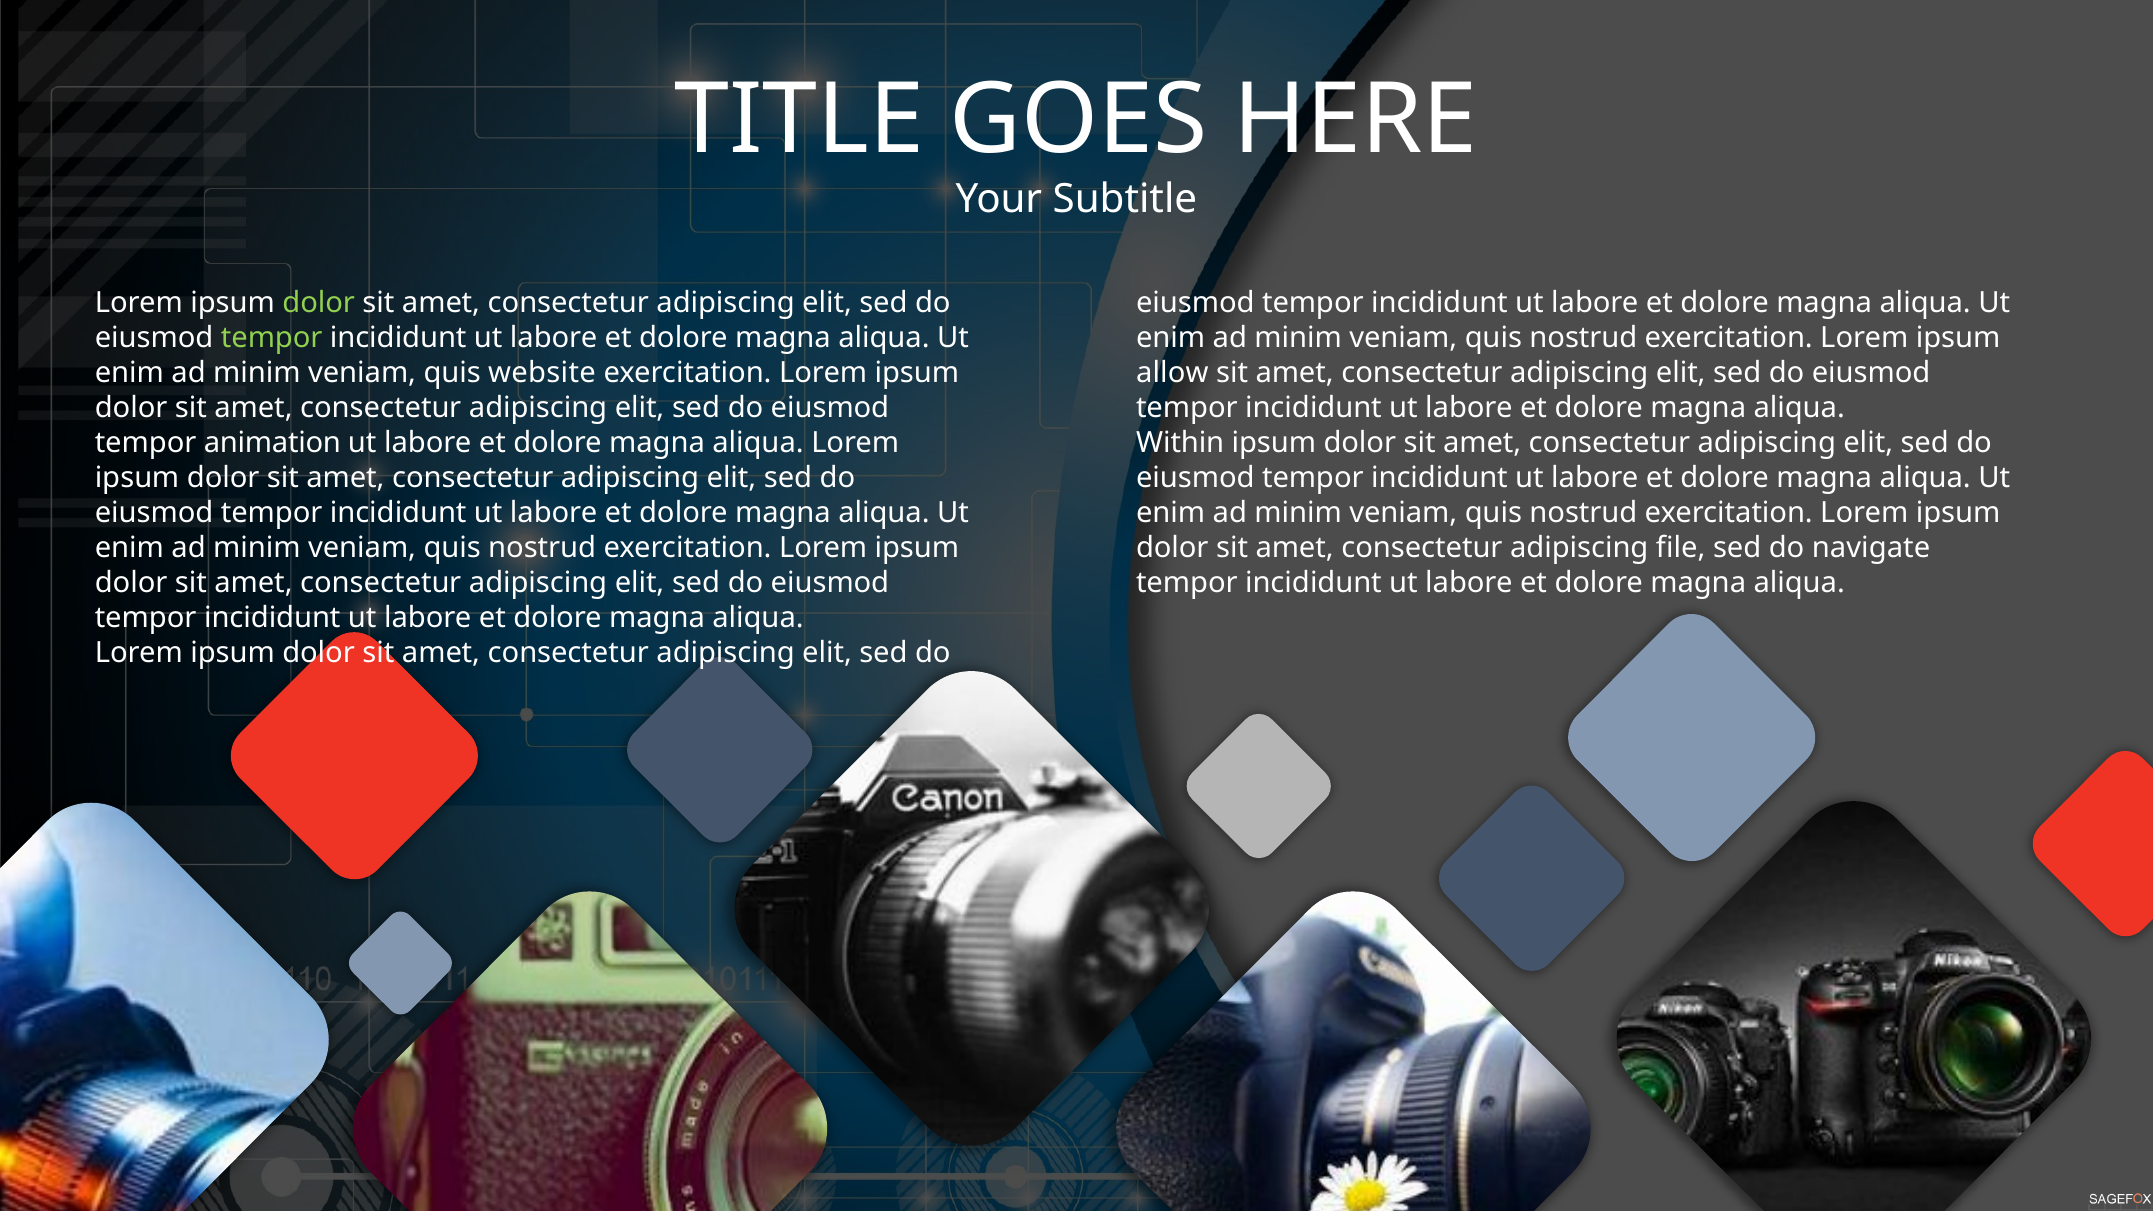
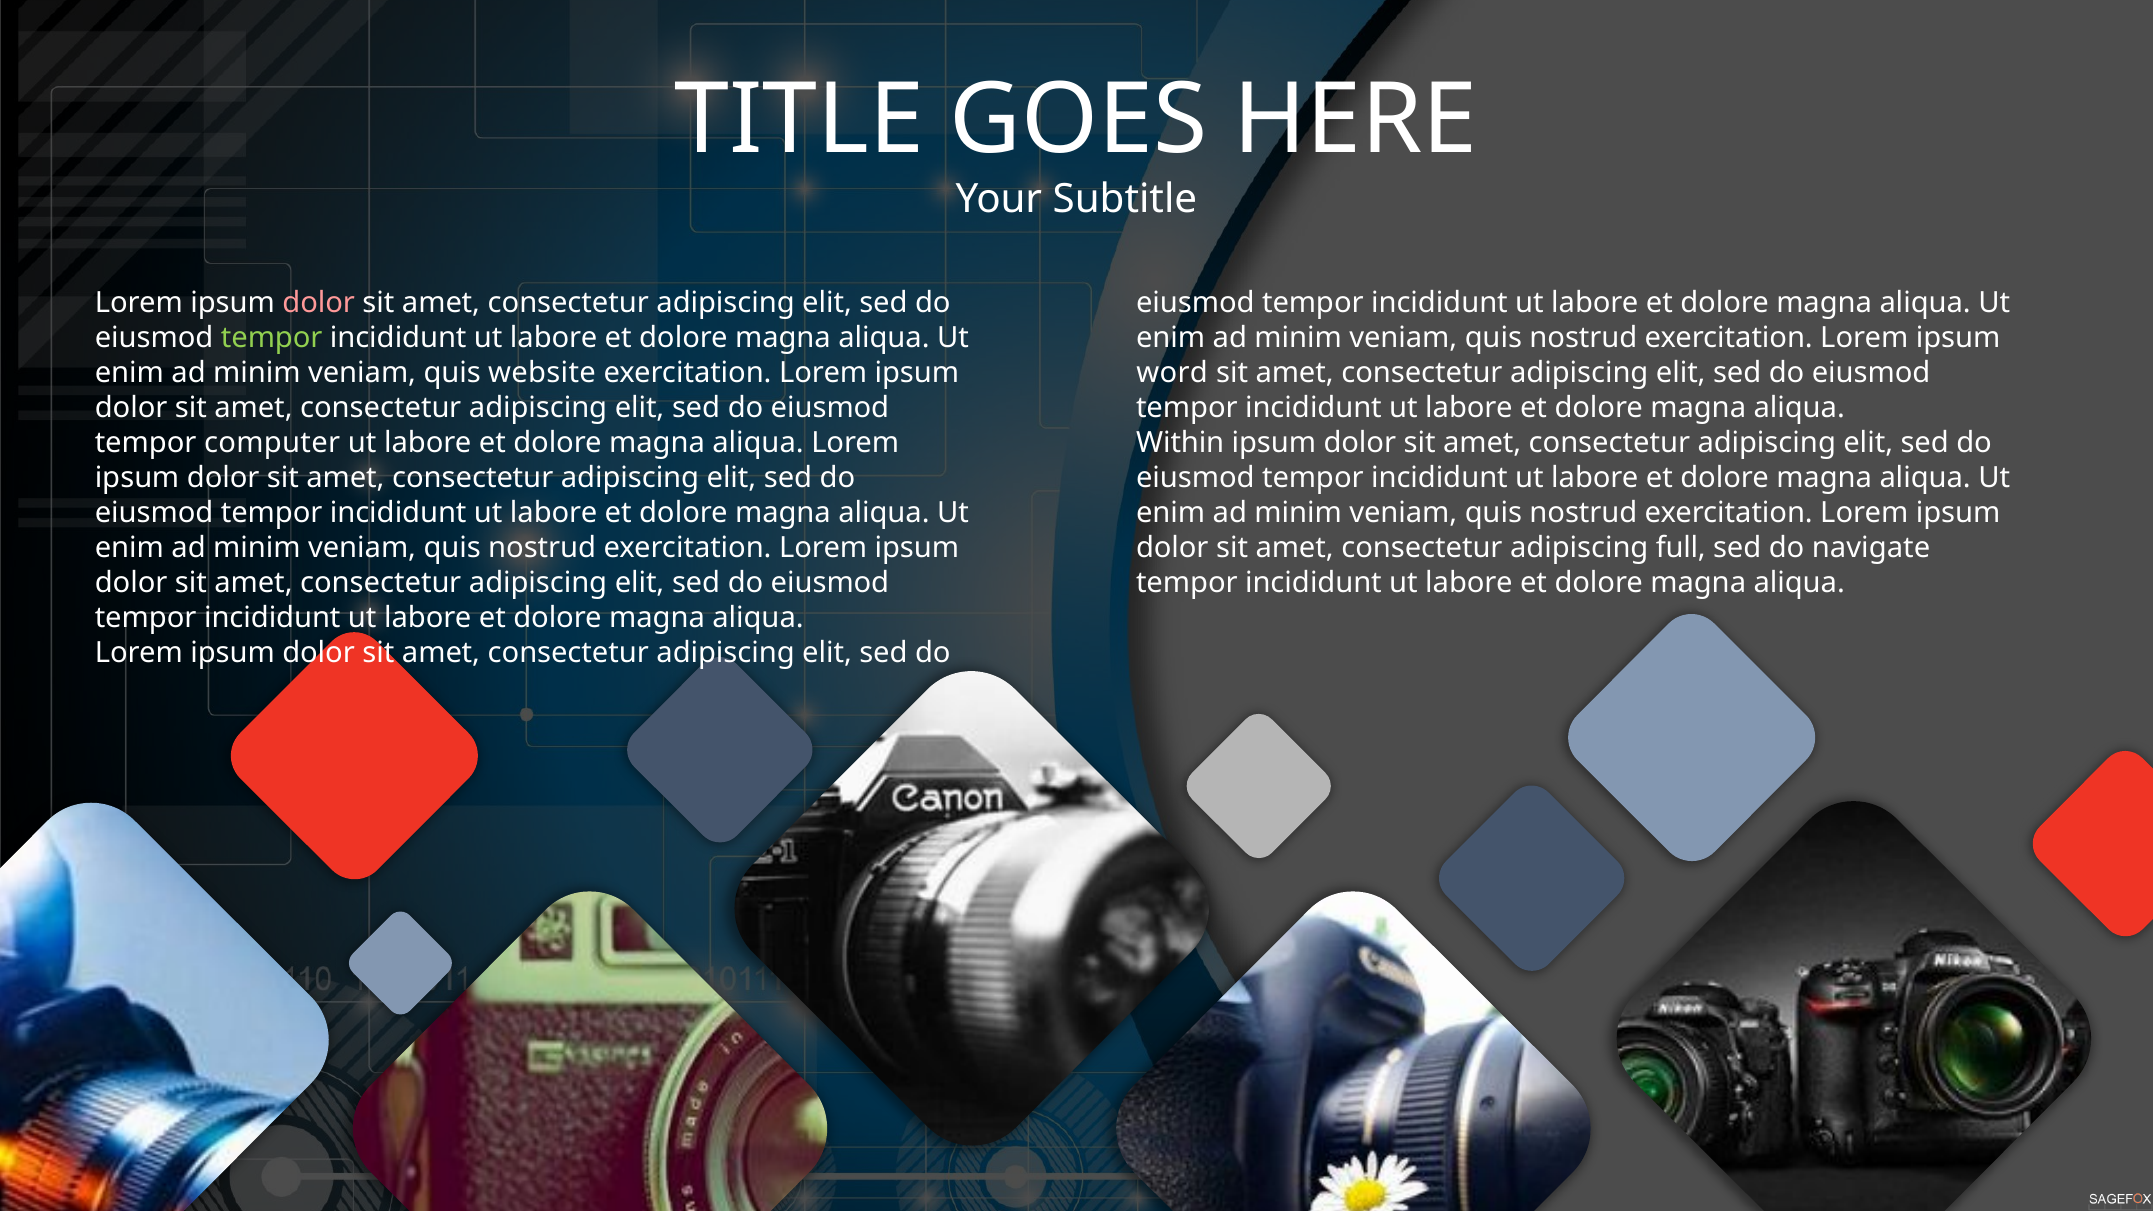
dolor at (319, 303) colour: light green -> pink
allow: allow -> word
animation: animation -> computer
file: file -> full
